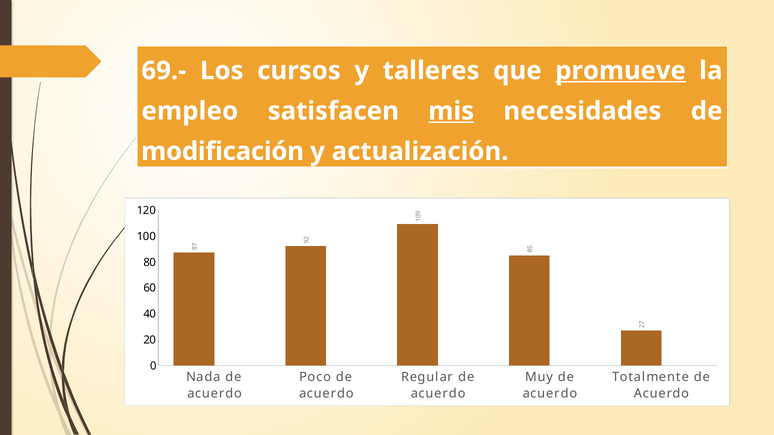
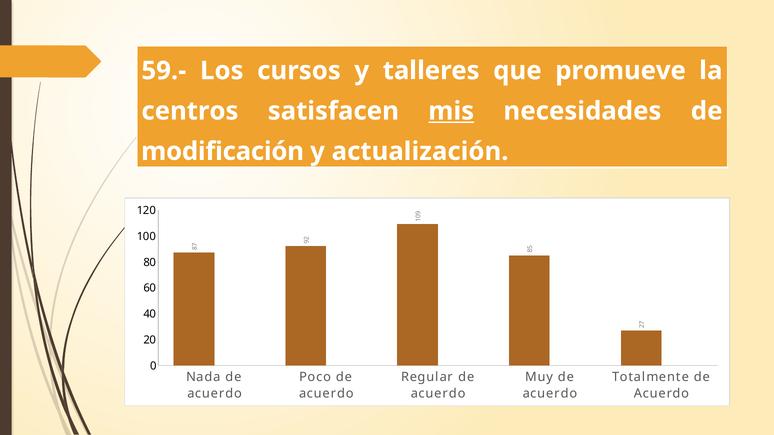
69.-: 69.- -> 59.-
promueve underline: present -> none
empleo: empleo -> centros
